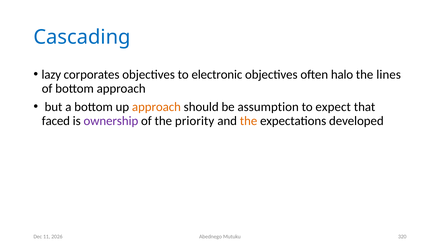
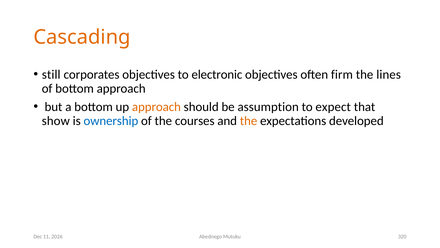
Cascading colour: blue -> orange
lazy: lazy -> still
halo: halo -> firm
faced: faced -> show
ownership colour: purple -> blue
priority: priority -> courses
